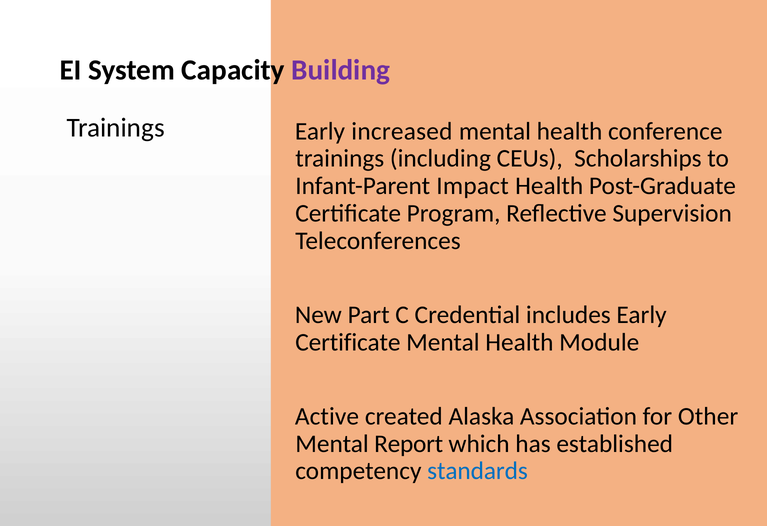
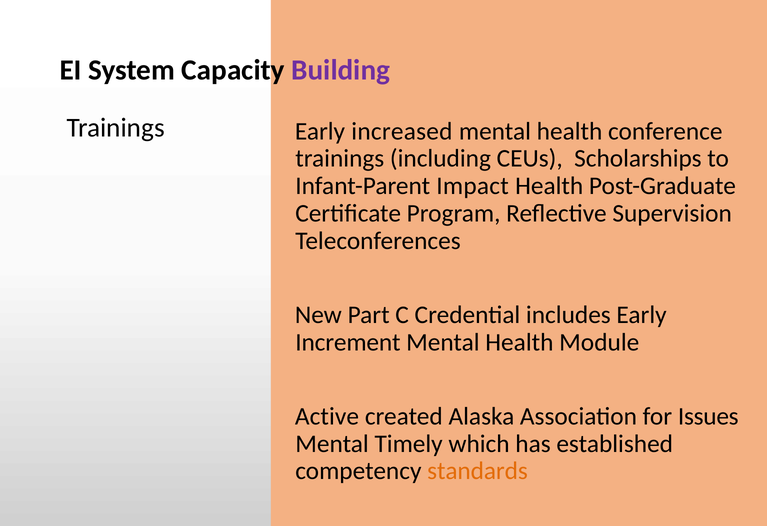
Certificate at (348, 342): Certificate -> Increment
Other: Other -> Issues
Report: Report -> Timely
standards colour: blue -> orange
